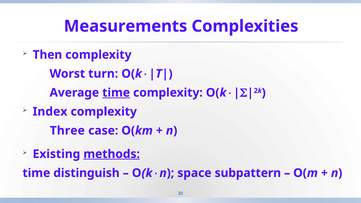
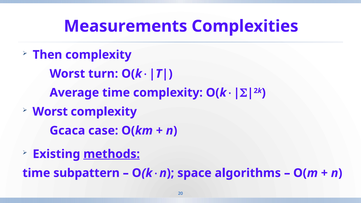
time at (116, 93) underline: present -> none
Index at (50, 112): Index -> Worst
Three: Three -> Gcaca
distinguish: distinguish -> subpattern
subpattern: subpattern -> algorithms
